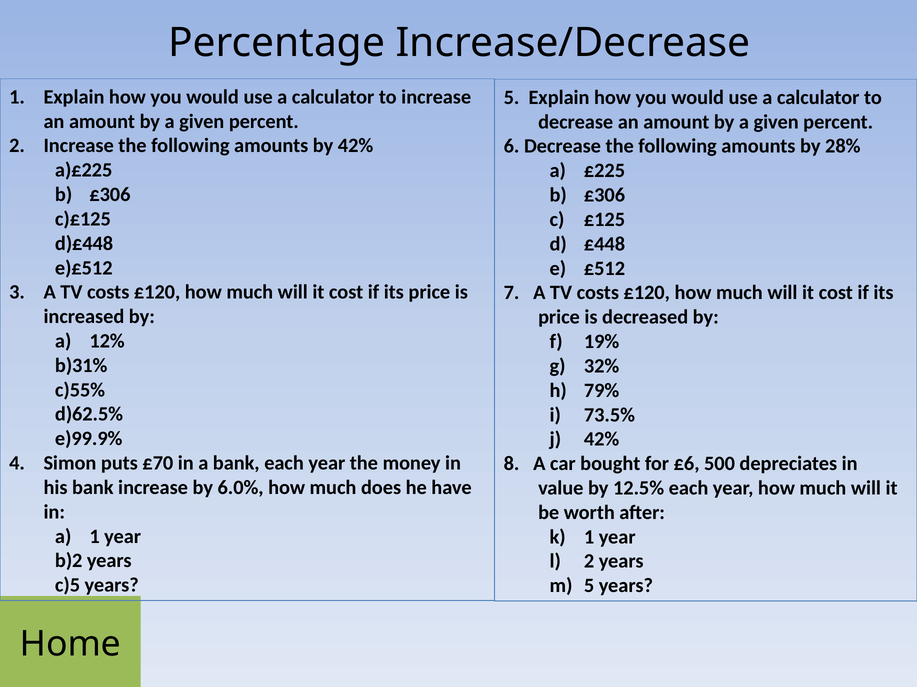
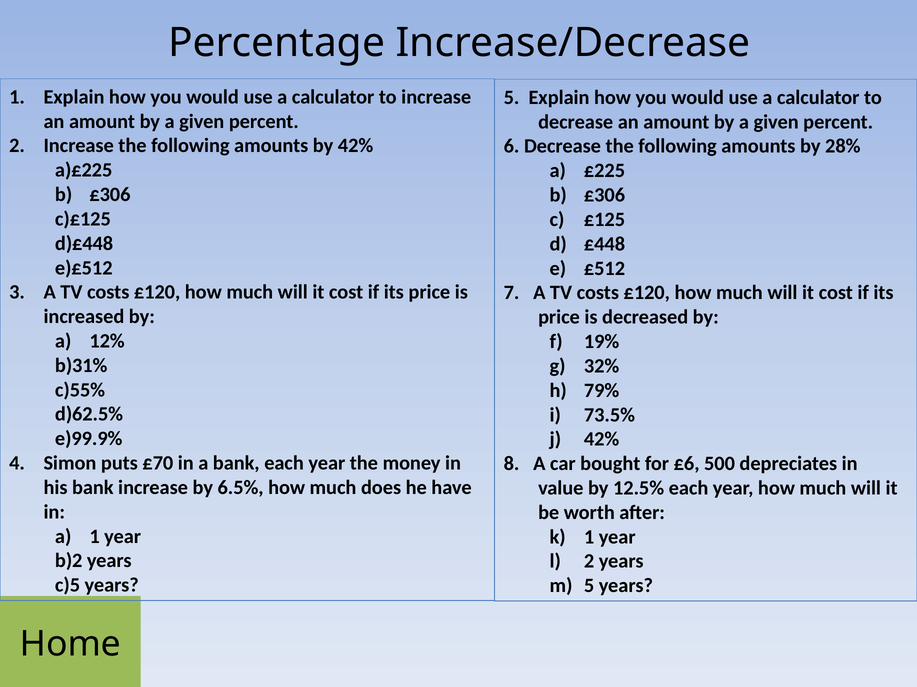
6.0%: 6.0% -> 6.5%
